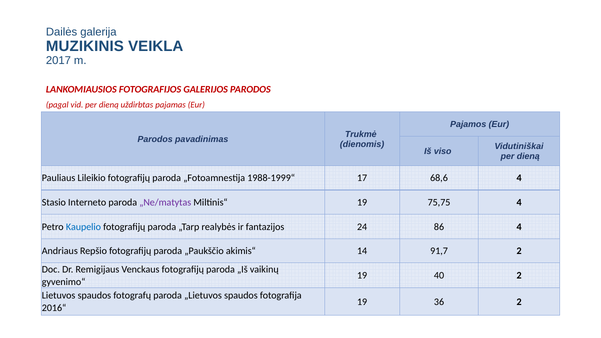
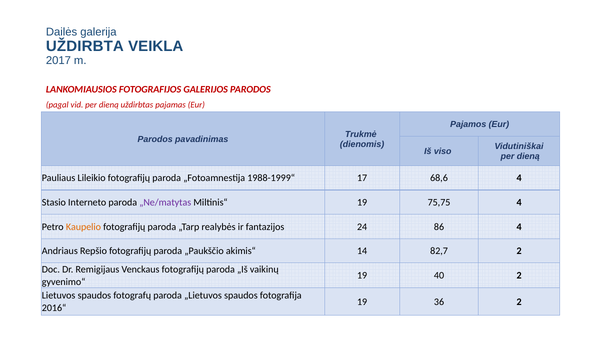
MUZIKINIS: MUZIKINIS -> UŽDIRBTA
Kaupelio colour: blue -> orange
91,7: 91,7 -> 82,7
